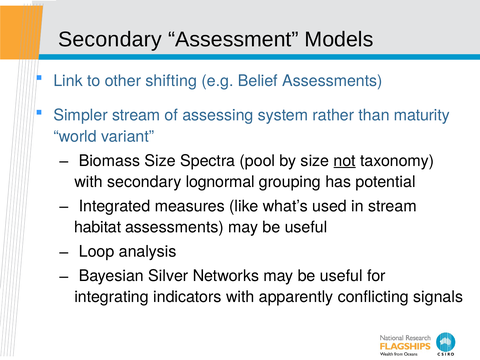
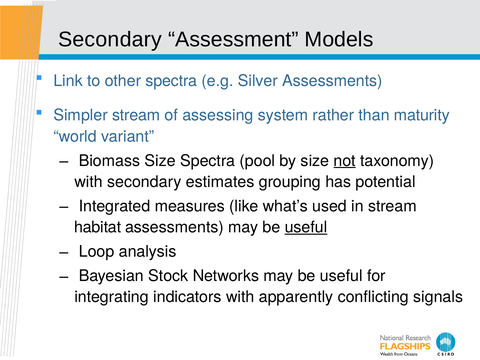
other shifting: shifting -> spectra
Belief: Belief -> Silver
lognormal: lognormal -> estimates
useful at (306, 227) underline: none -> present
Silver: Silver -> Stock
